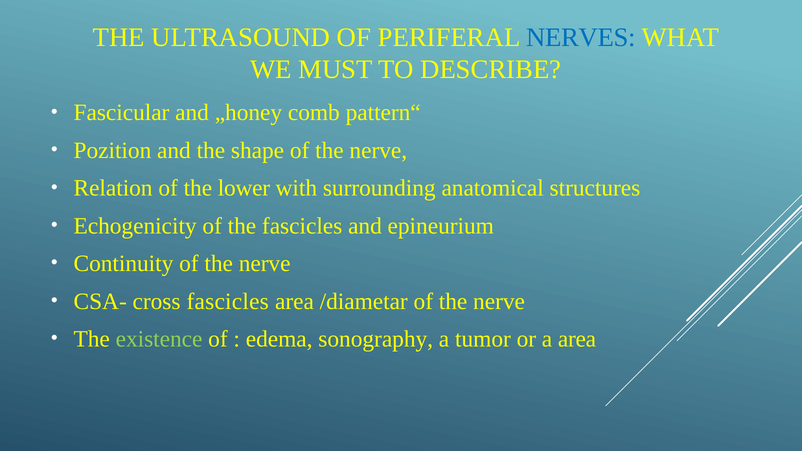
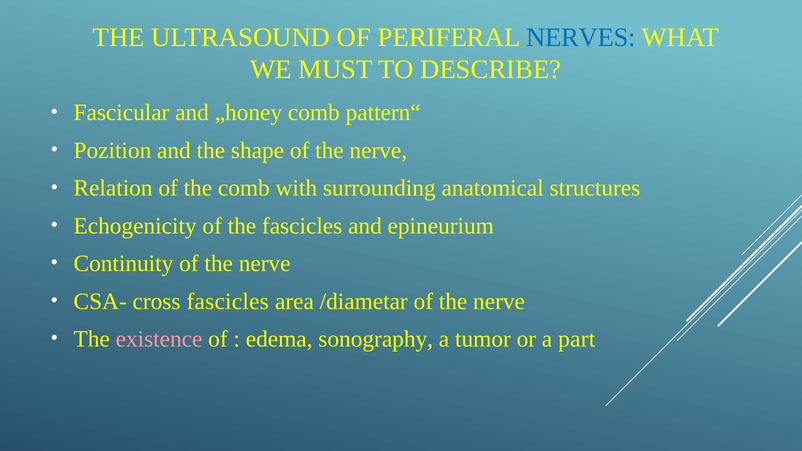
the lower: lower -> comb
existence colour: light green -> pink
a area: area -> part
